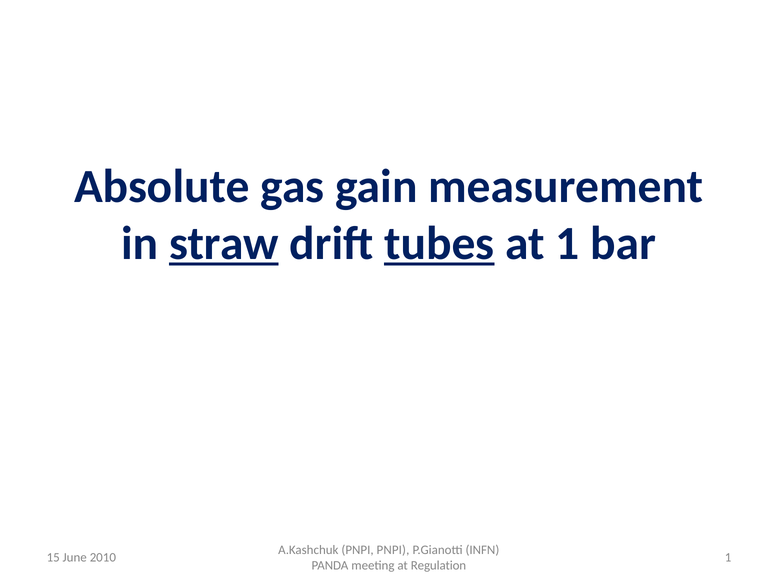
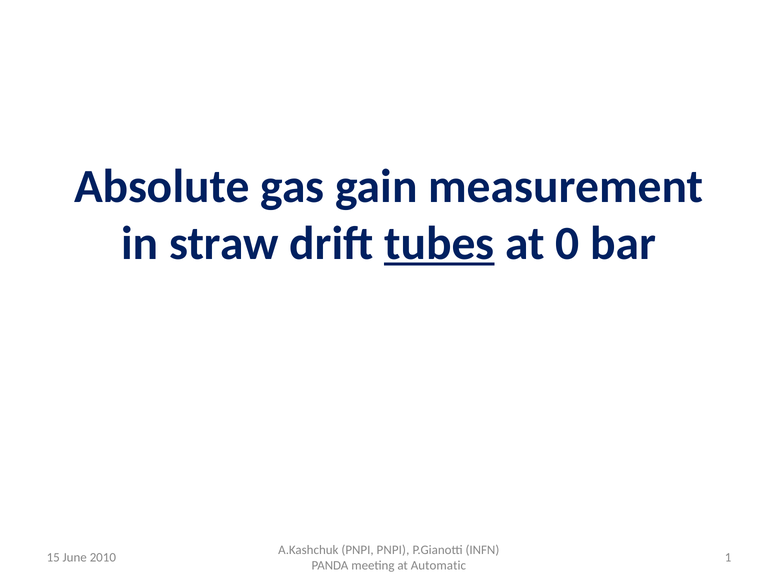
straw underline: present -> none
at 1: 1 -> 0
Regulation: Regulation -> Automatic
